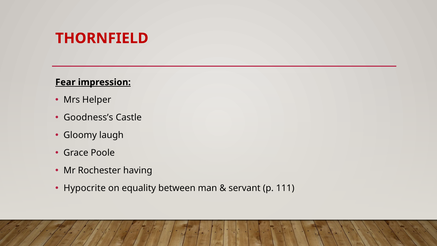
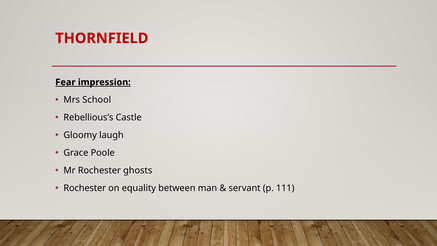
Helper: Helper -> School
Goodness’s: Goodness’s -> Rebellious’s
having: having -> ghosts
Hypocrite at (85, 188): Hypocrite -> Rochester
